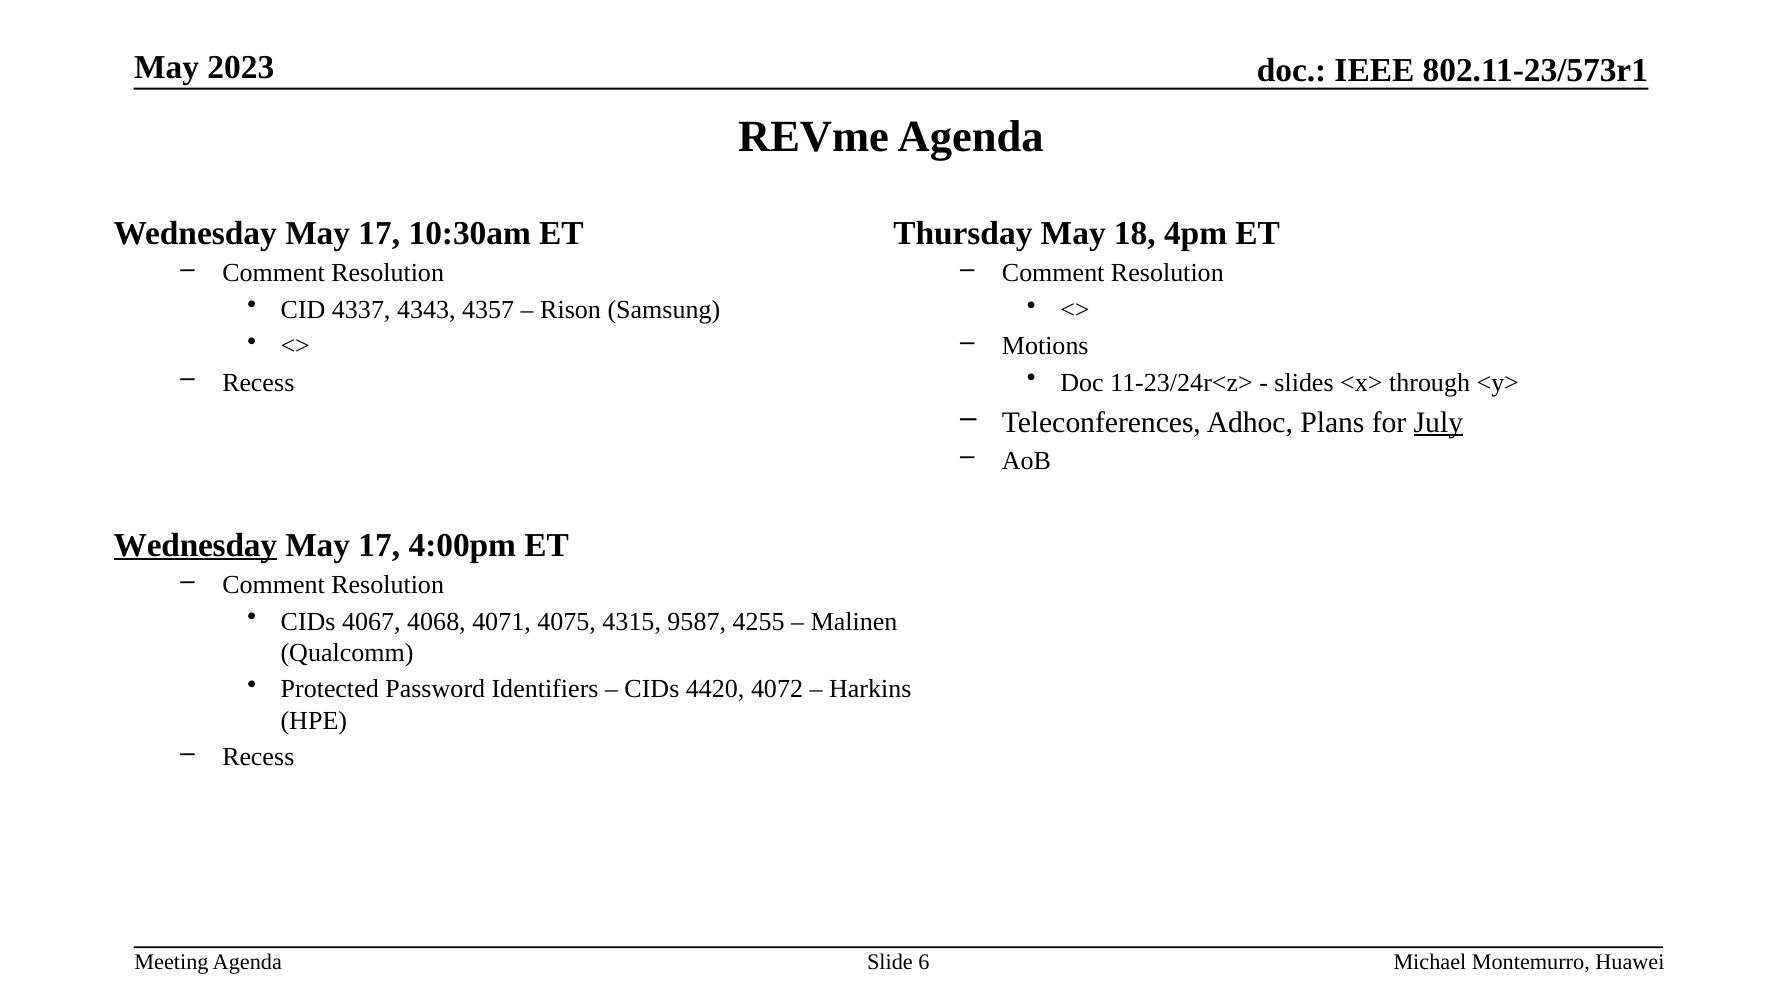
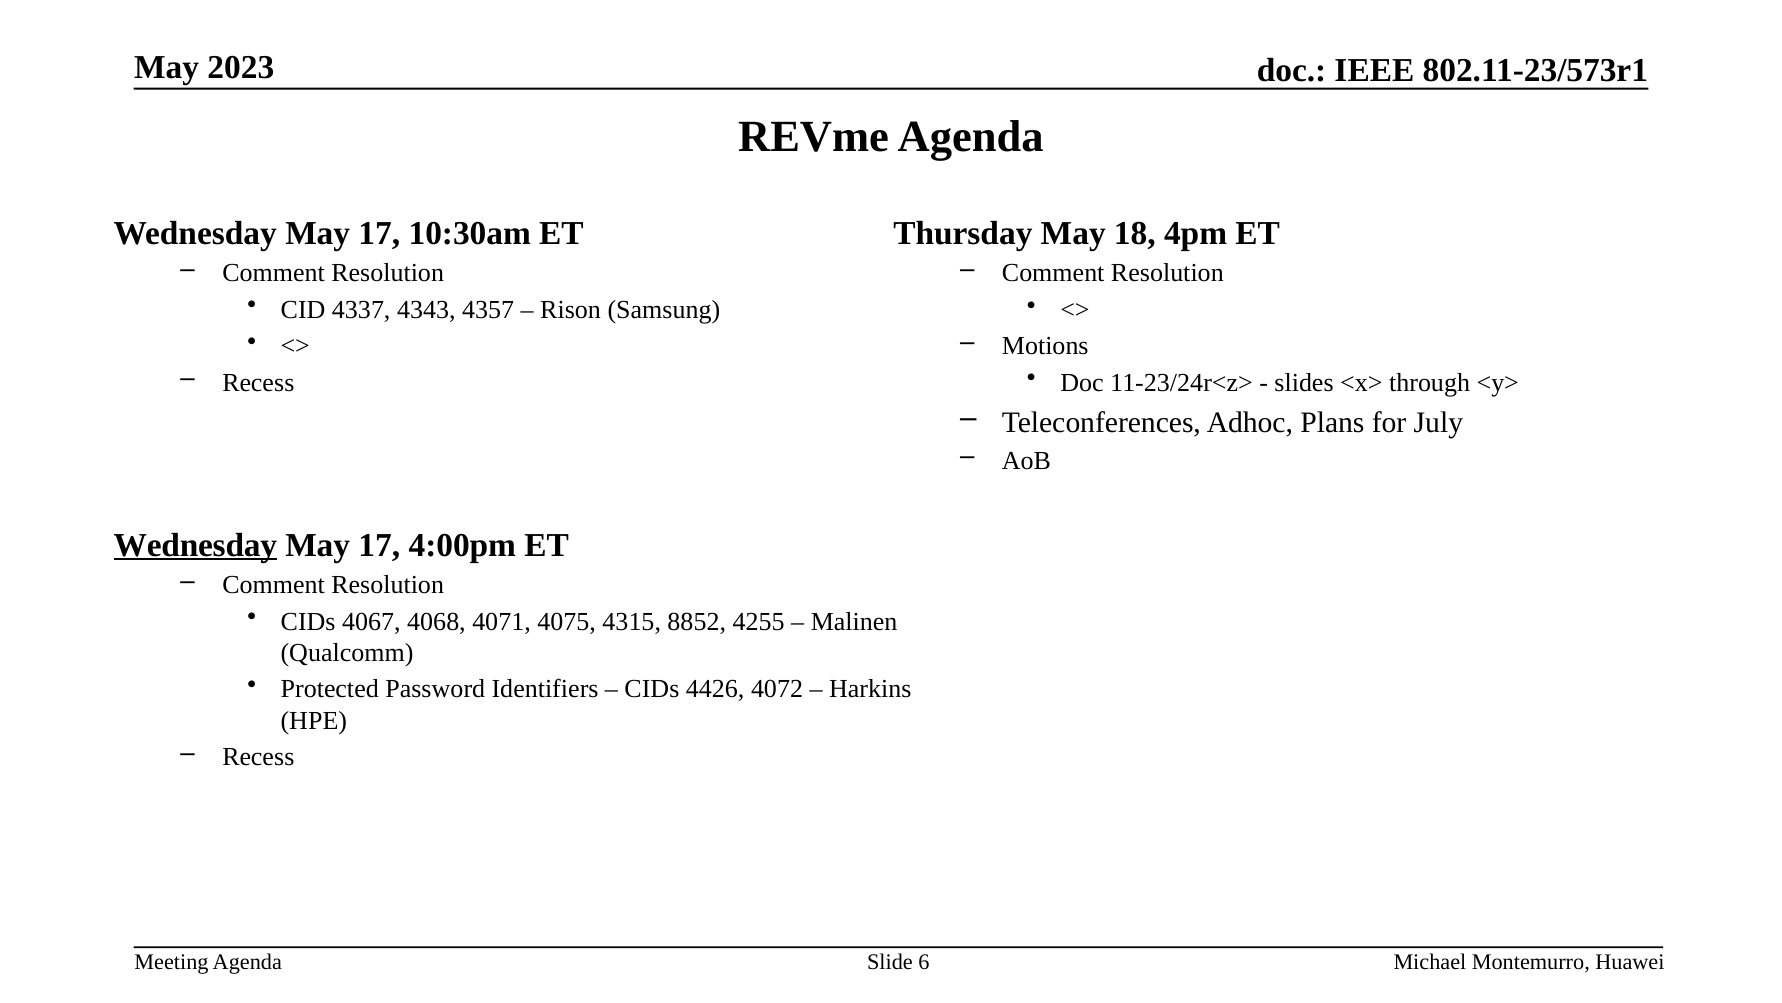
July underline: present -> none
9587: 9587 -> 8852
4420: 4420 -> 4426
